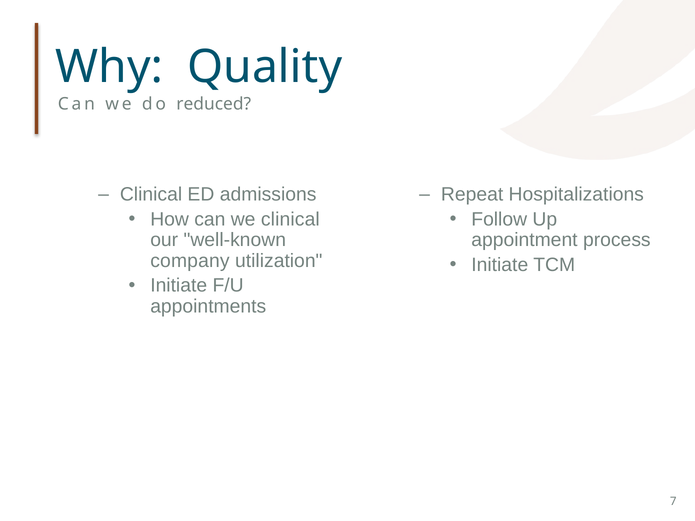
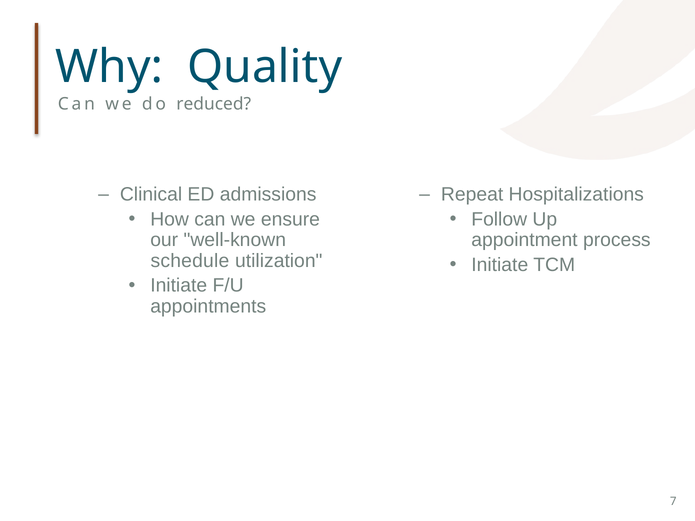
we clinical: clinical -> ensure
company: company -> schedule
